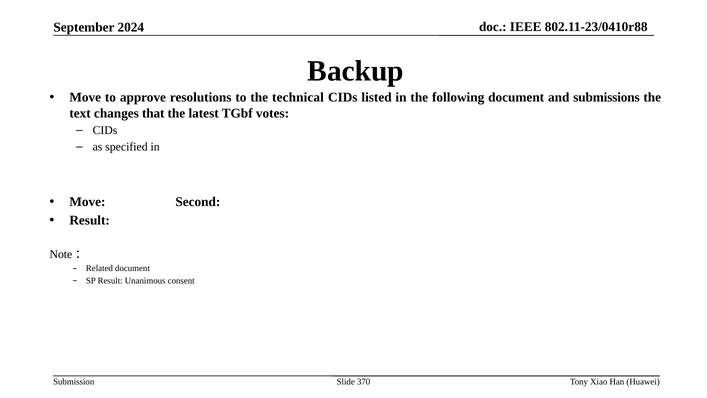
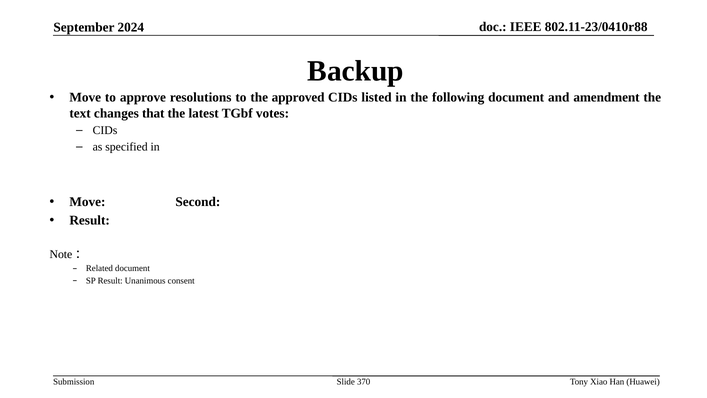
technical: technical -> approved
submissions: submissions -> amendment
